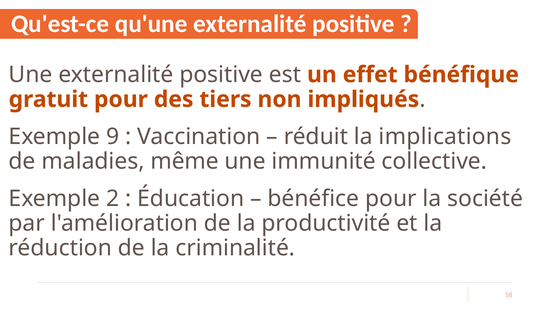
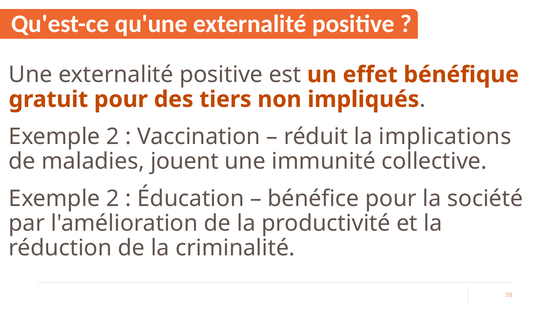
9 at (113, 137): 9 -> 2
même: même -> jouent
